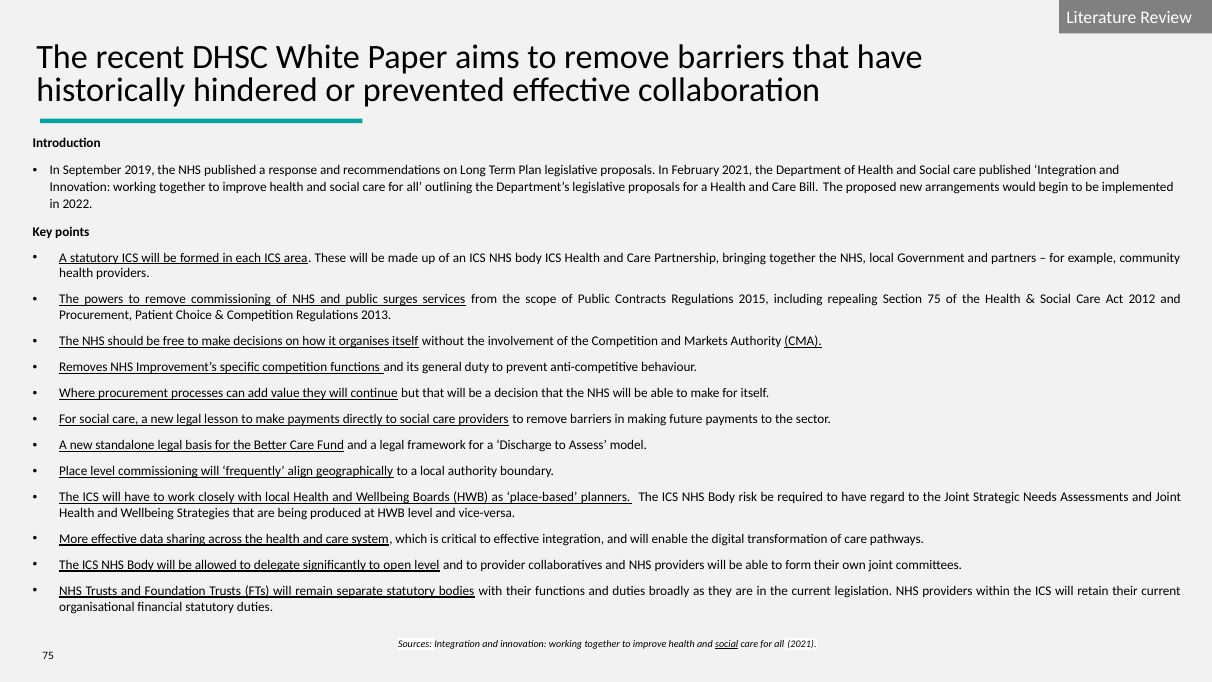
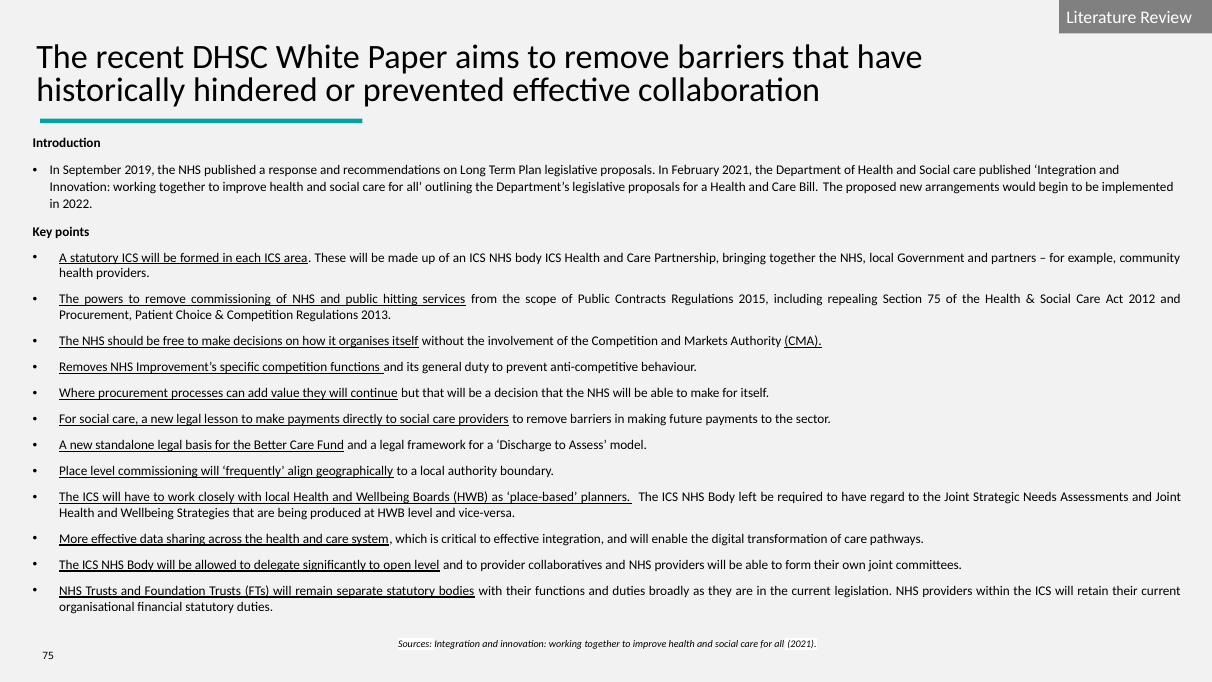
surges: surges -> hitting
risk: risk -> left
social at (727, 644) underline: present -> none
